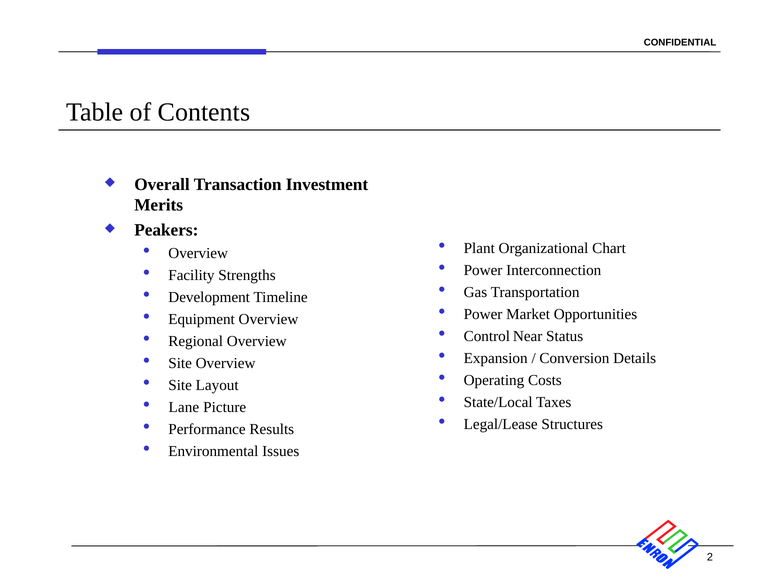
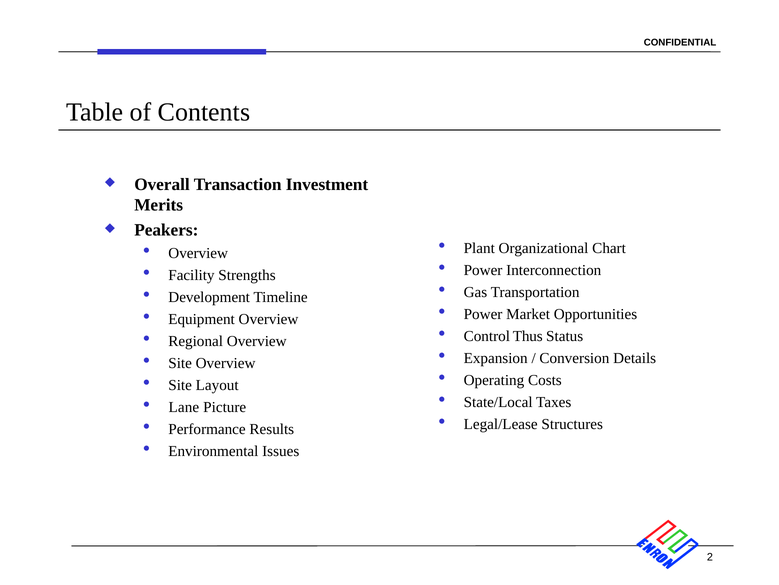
Near: Near -> Thus
